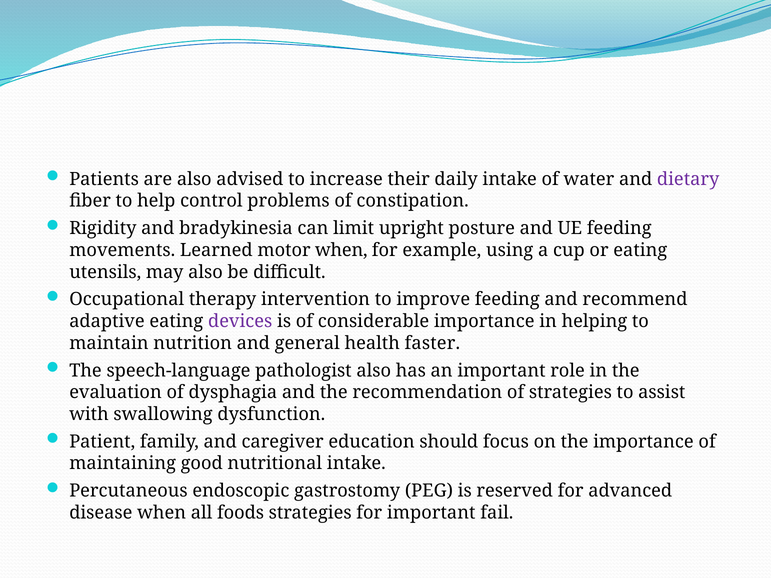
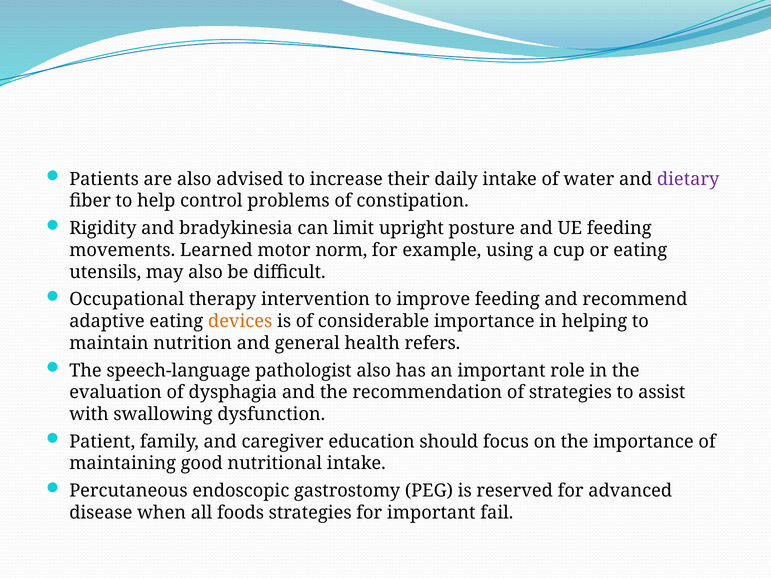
motor when: when -> norm
devices colour: purple -> orange
faster: faster -> refers
